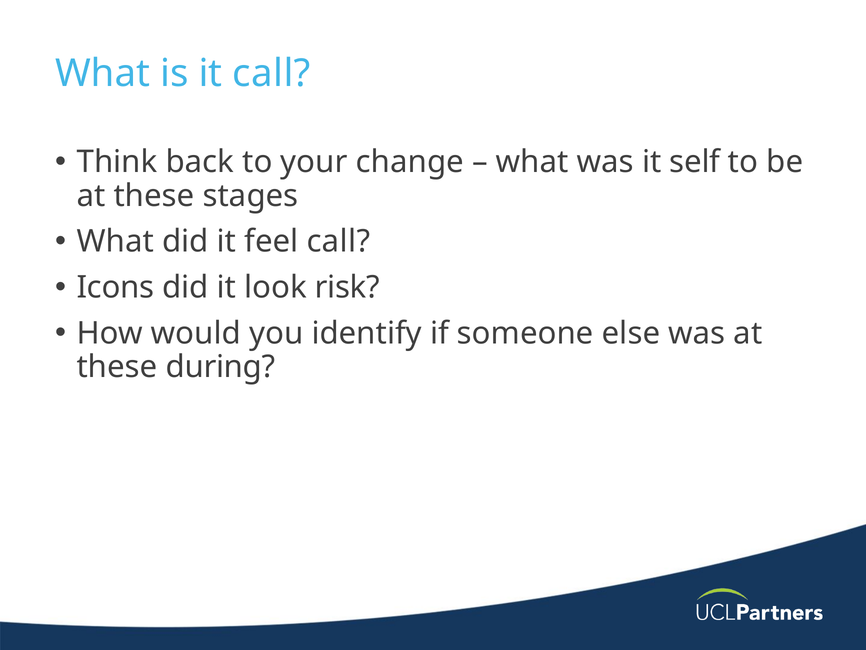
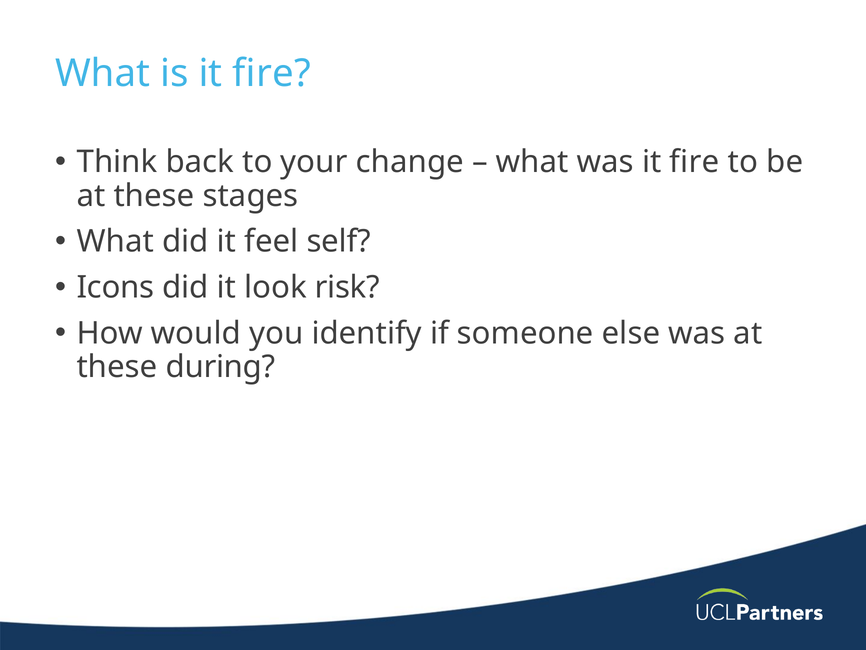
is it call: call -> fire
was it self: self -> fire
feel call: call -> self
